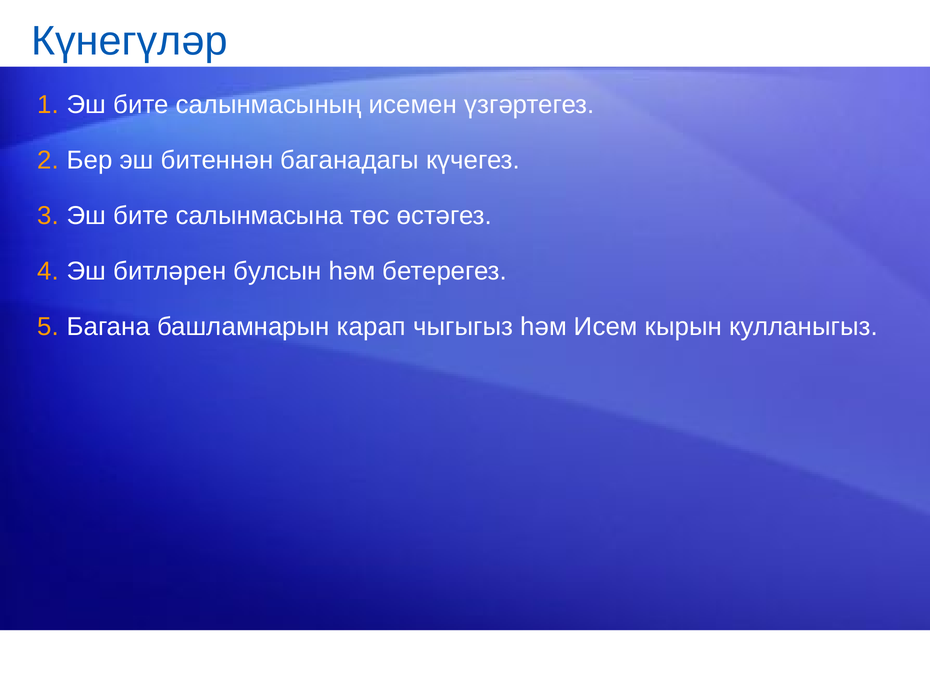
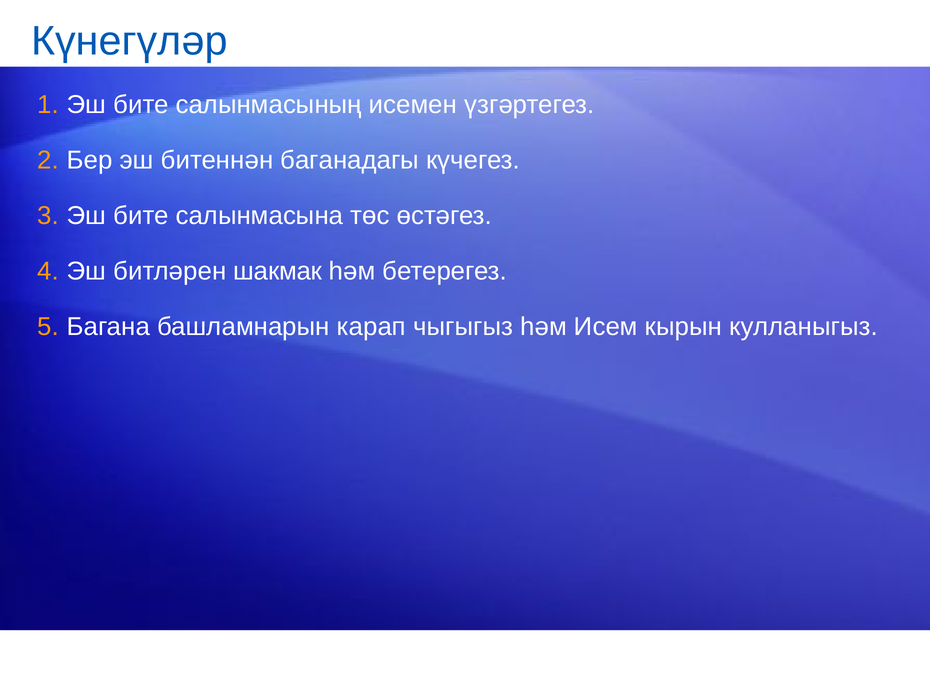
булсын: булсын -> шакмак
